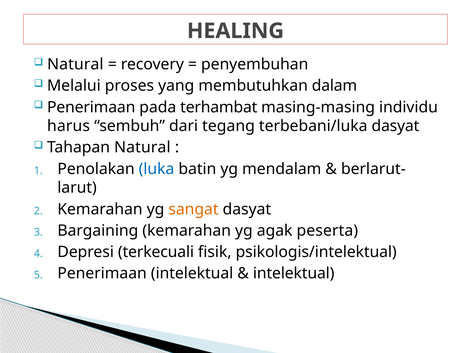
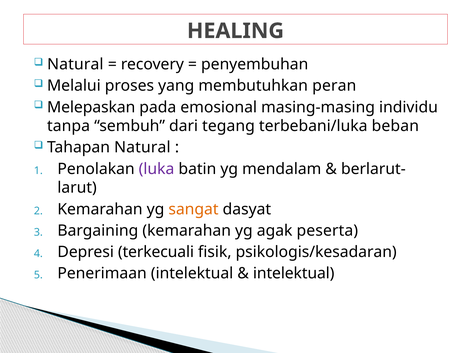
dalam: dalam -> peran
Penerimaan at (91, 107): Penerimaan -> Melepaskan
terhambat: terhambat -> emosional
harus: harus -> tanpa
terbebani/luka dasyat: dasyat -> beban
luka colour: blue -> purple
psikologis/intelektual: psikologis/intelektual -> psikologis/kesadaran
